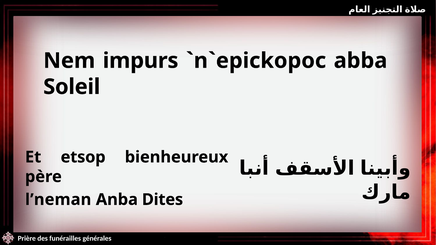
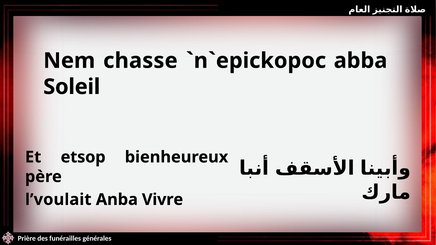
impurs: impurs -> chasse
l’neman: l’neman -> l’voulait
Dites: Dites -> Vivre
